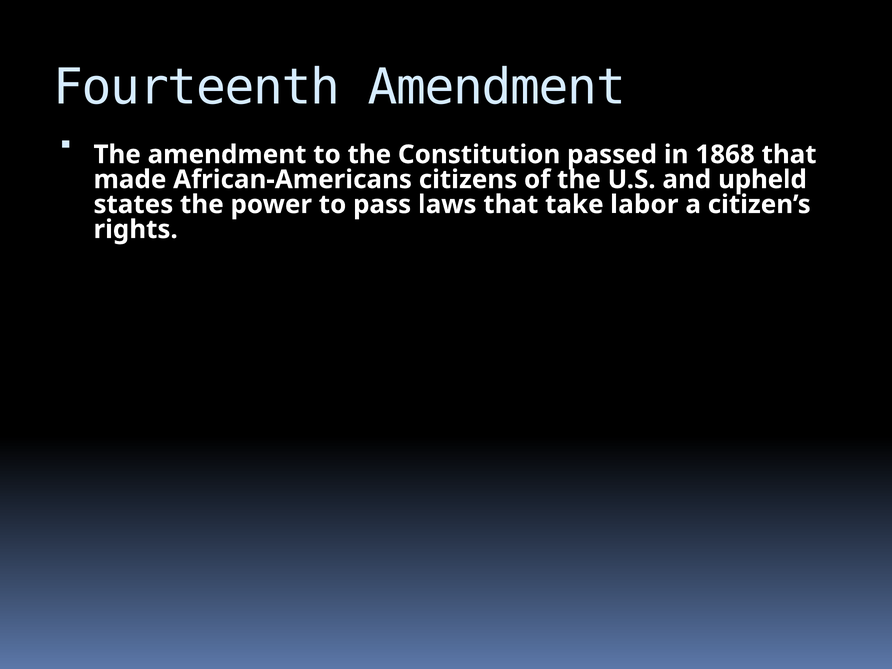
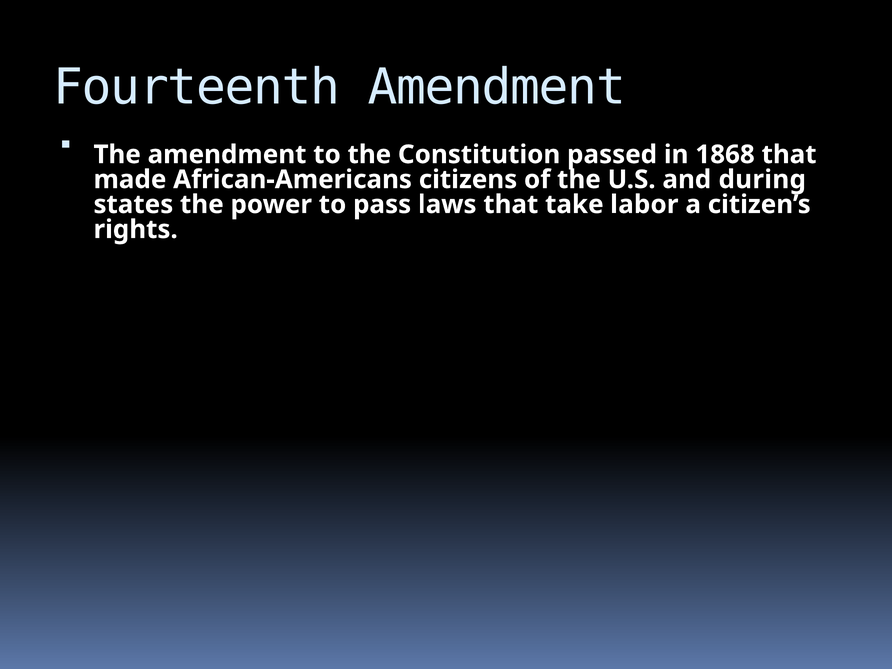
upheld: upheld -> during
